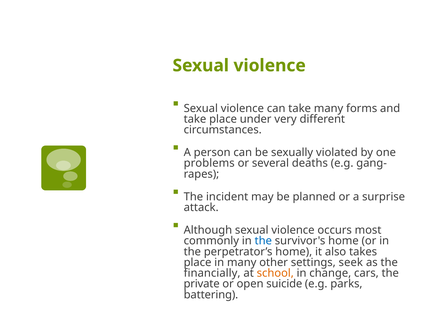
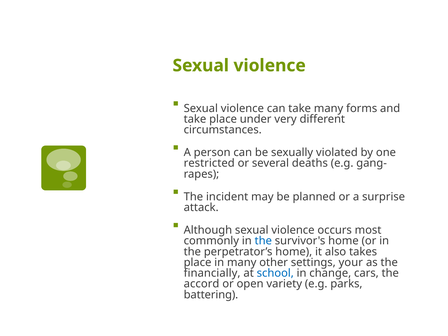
problems: problems -> restricted
seek: seek -> your
school colour: orange -> blue
private: private -> accord
suicide: suicide -> variety
